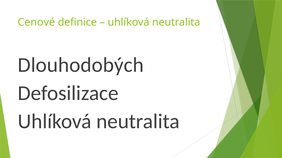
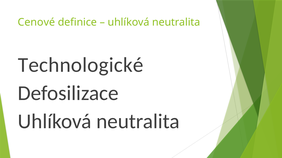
Dlouhodobých: Dlouhodobých -> Technologické
